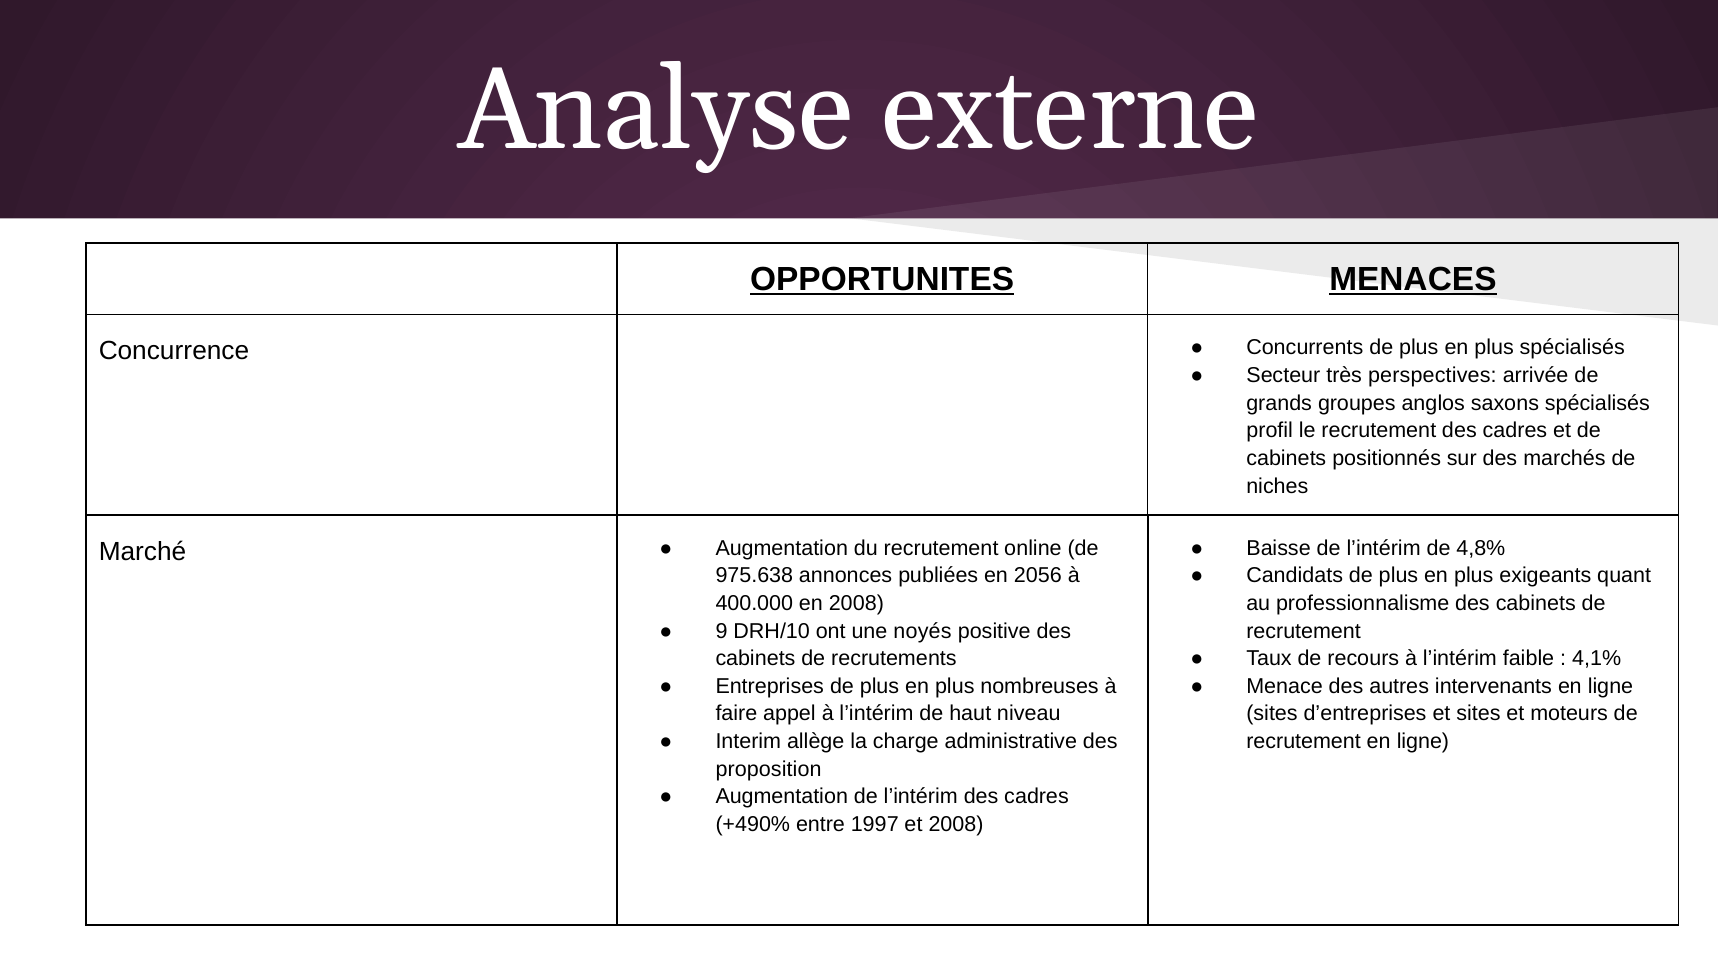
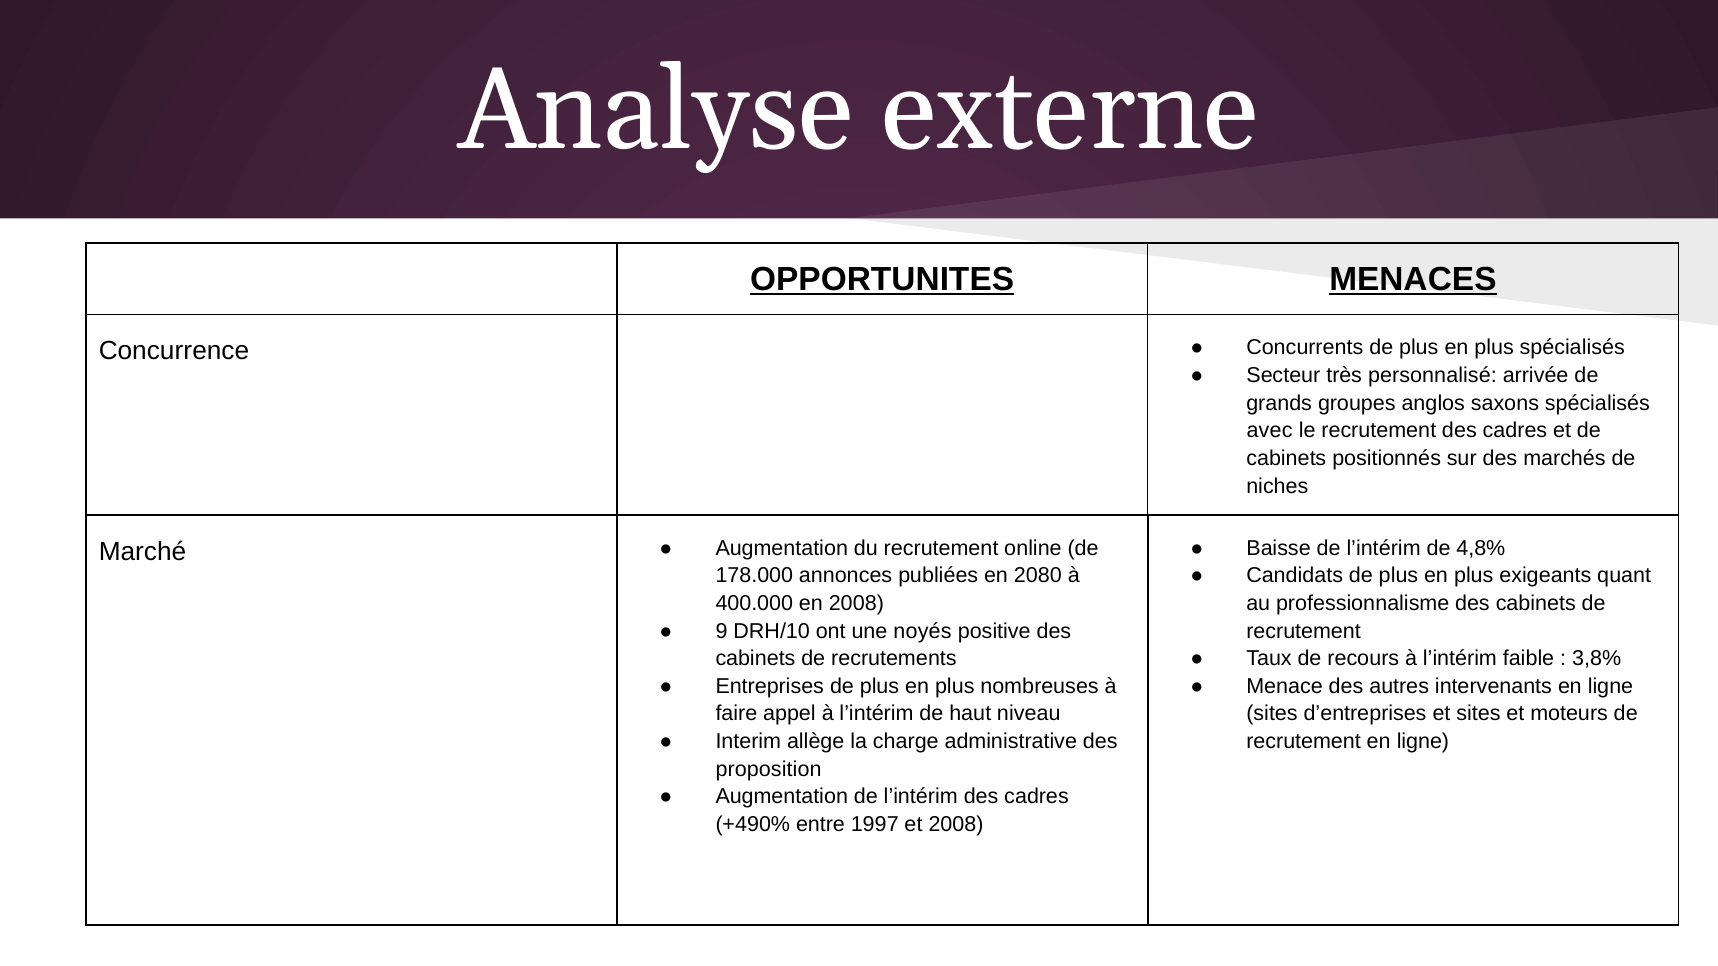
perspectives: perspectives -> personnalisé
profil: profil -> avec
975.638: 975.638 -> 178.000
2056: 2056 -> 2080
4,1%: 4,1% -> 3,8%
